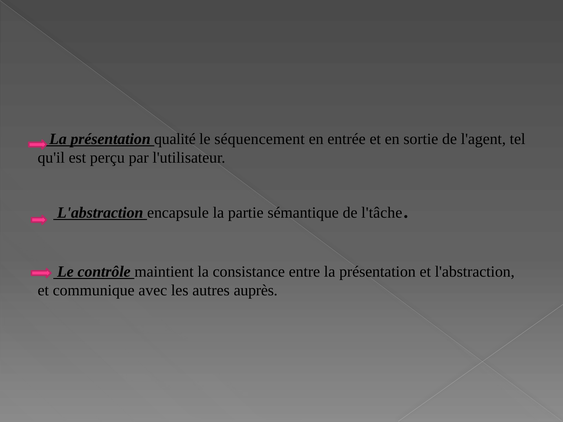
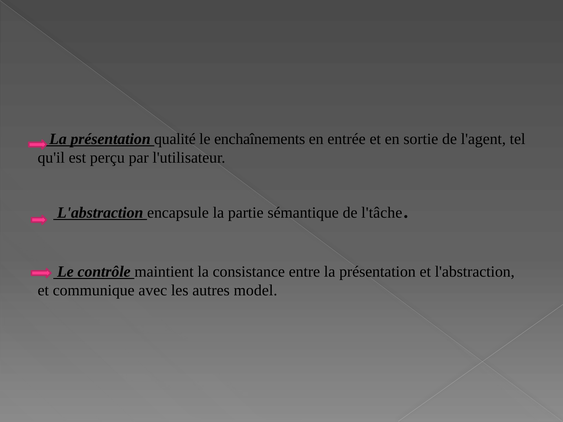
séquencement: séquencement -> enchaînements
auprès: auprès -> model
